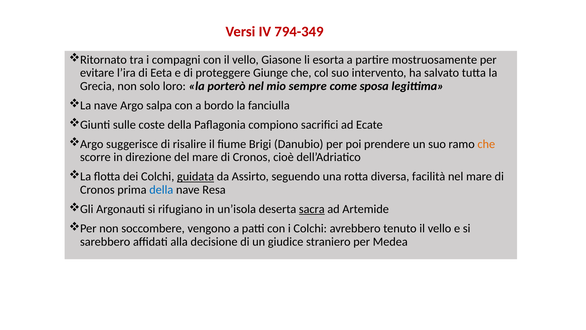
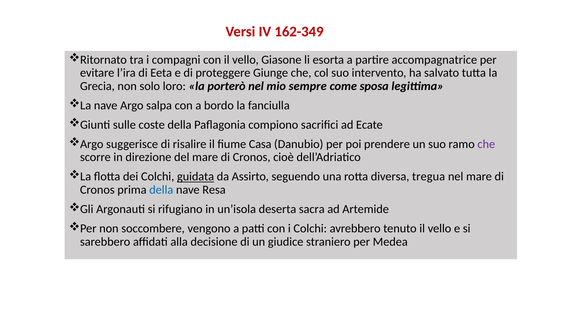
794-349: 794-349 -> 162-349
mostruosamente: mostruosamente -> accompagnatrice
Brigi: Brigi -> Casa
che at (486, 144) colour: orange -> purple
facilità: facilità -> tregua
sacra underline: present -> none
